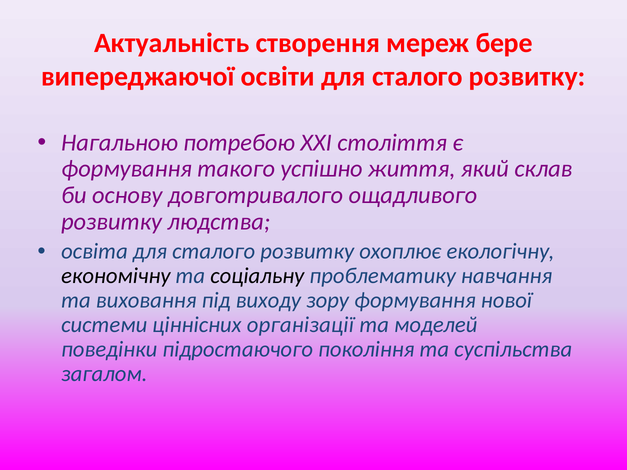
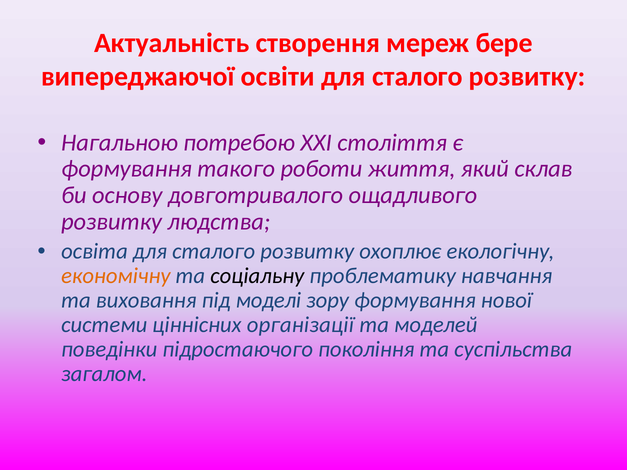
успішно: успішно -> роботи
економічну colour: black -> orange
виходу: виходу -> моделі
